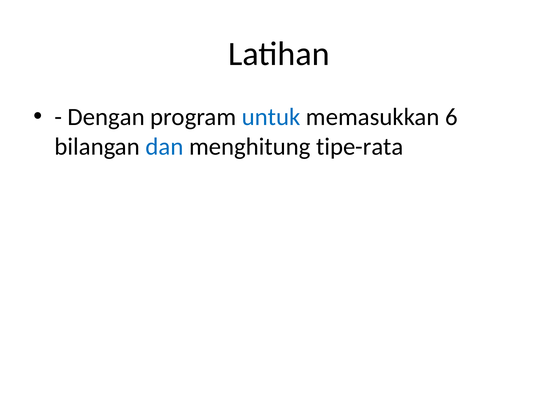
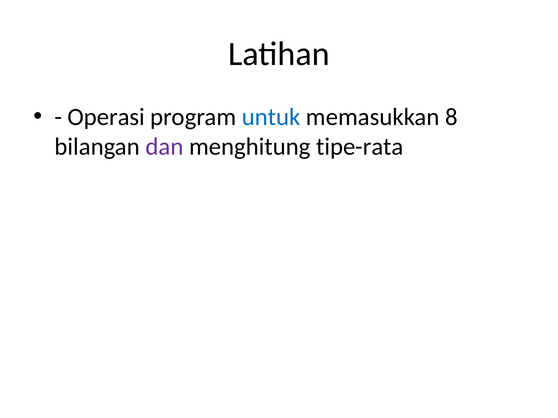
Dengan: Dengan -> Operasi
6: 6 -> 8
dan colour: blue -> purple
